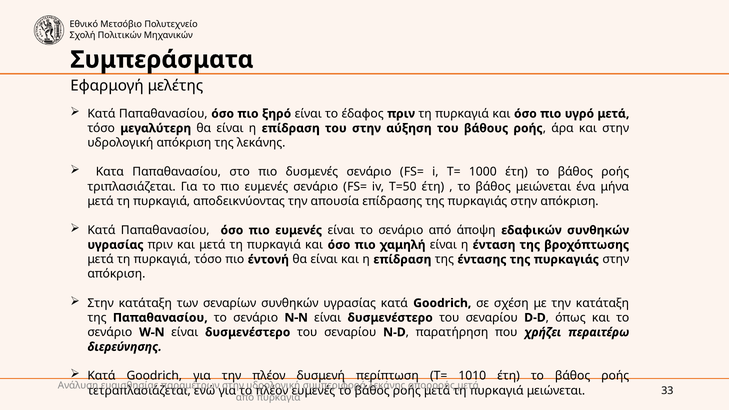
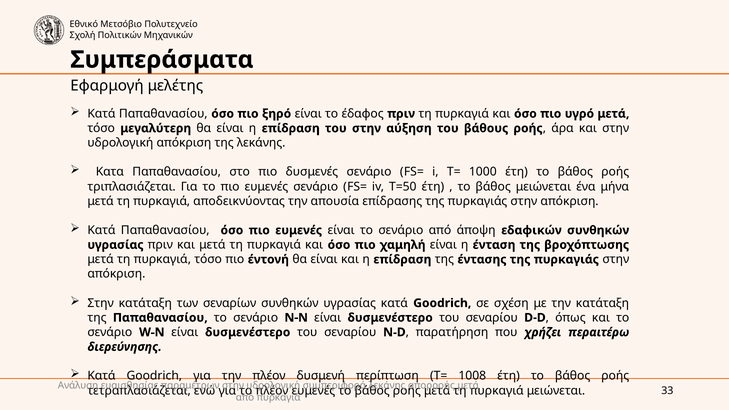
1010: 1010 -> 1008
